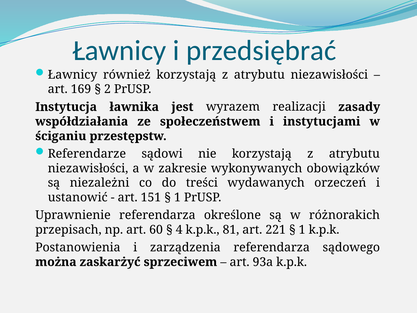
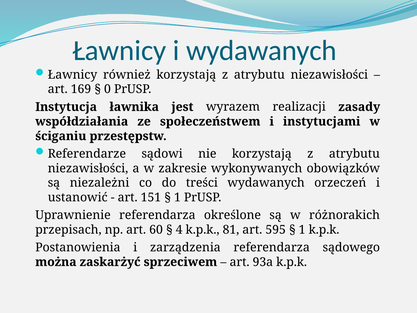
i przedsiębrać: przedsiębrać -> wydawanych
2: 2 -> 0
221: 221 -> 595
